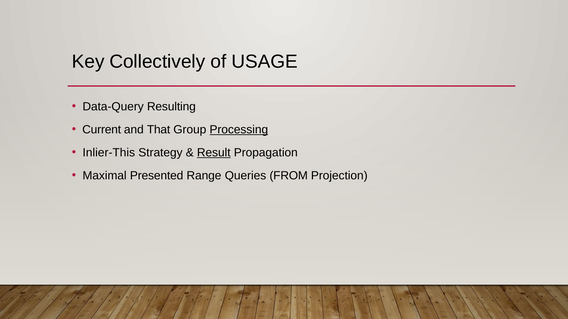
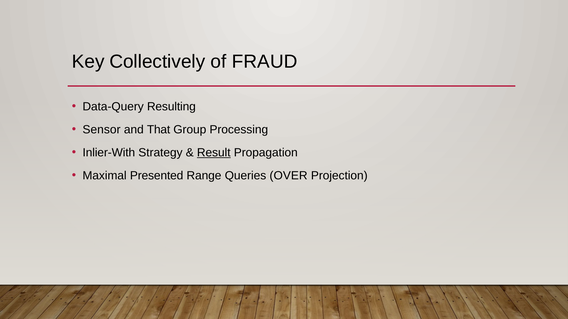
USAGE: USAGE -> FRAUD
Current: Current -> Sensor
Processing underline: present -> none
Inlier-This: Inlier-This -> Inlier-With
FROM: FROM -> OVER
